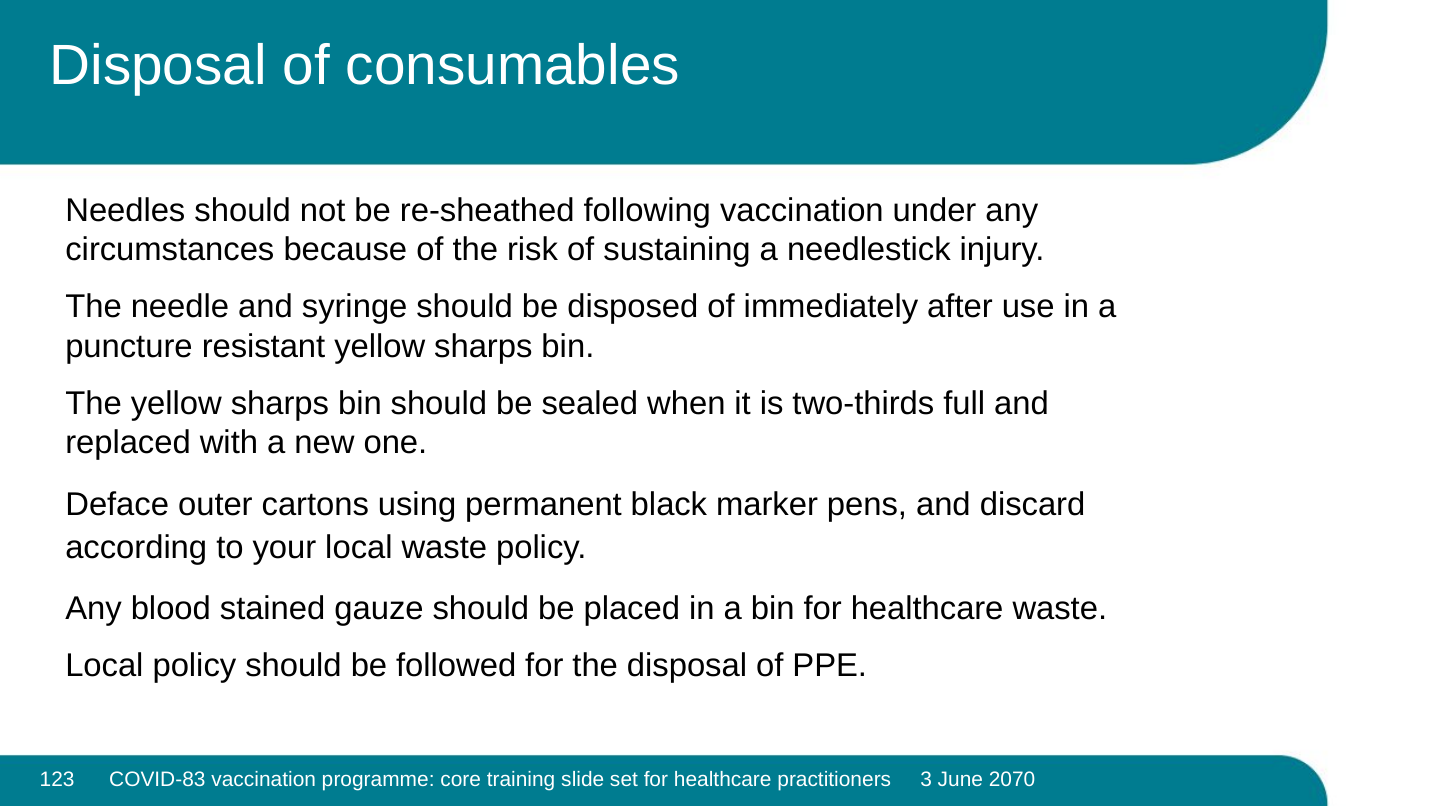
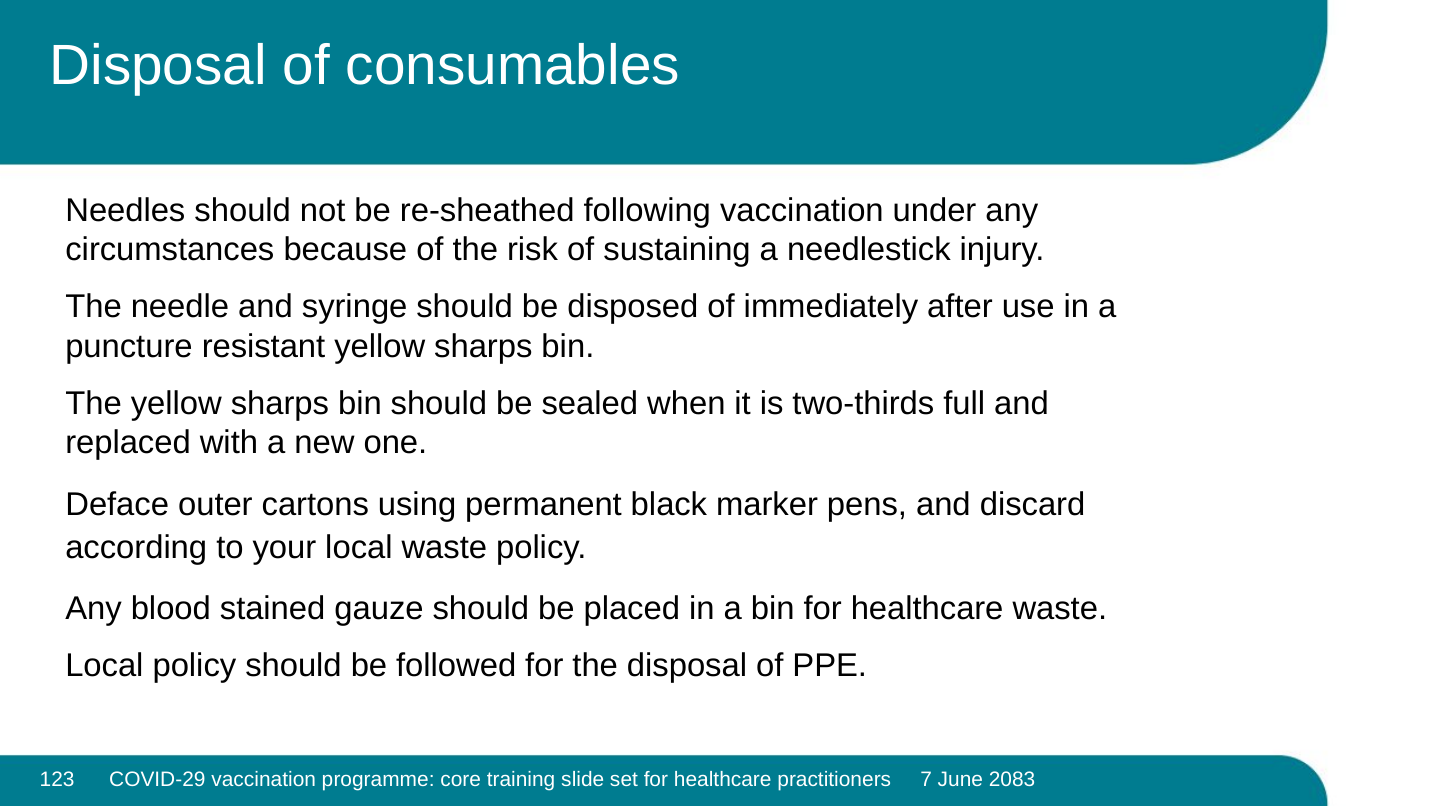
COVID-83: COVID-83 -> COVID-29
3: 3 -> 7
2070: 2070 -> 2083
